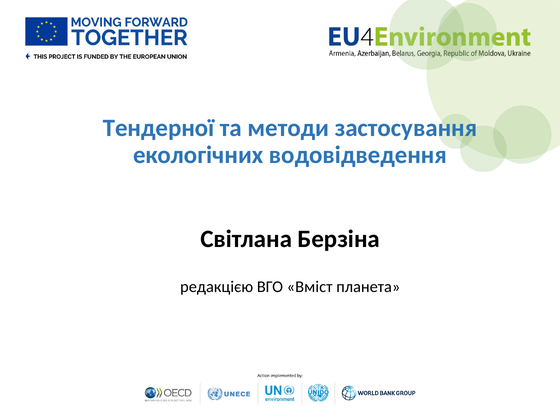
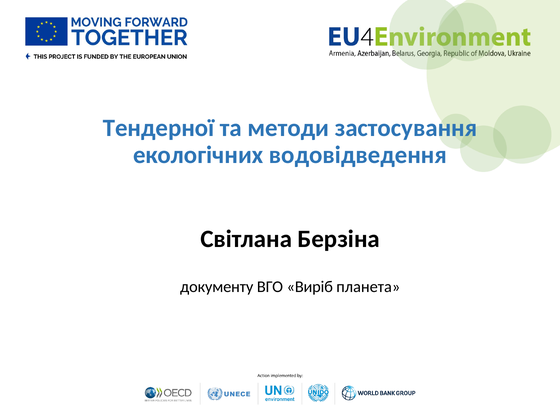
редакцією: редакцією -> документу
Вміст: Вміст -> Виріб
